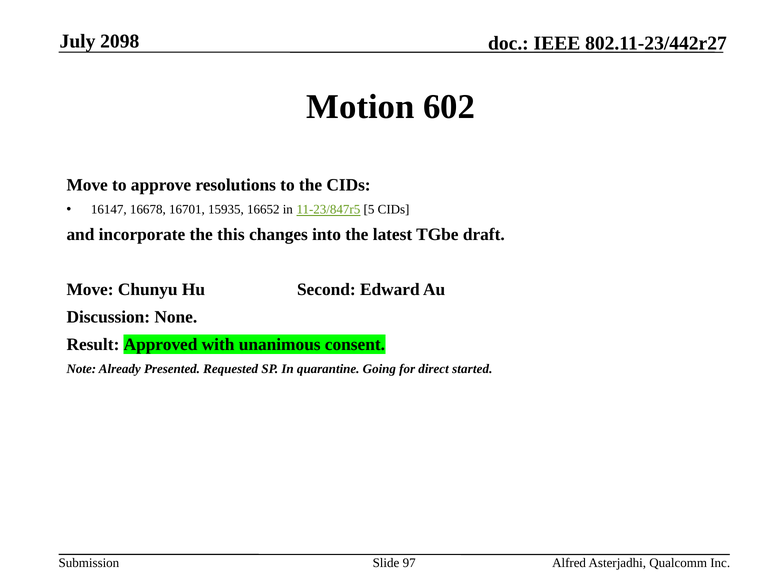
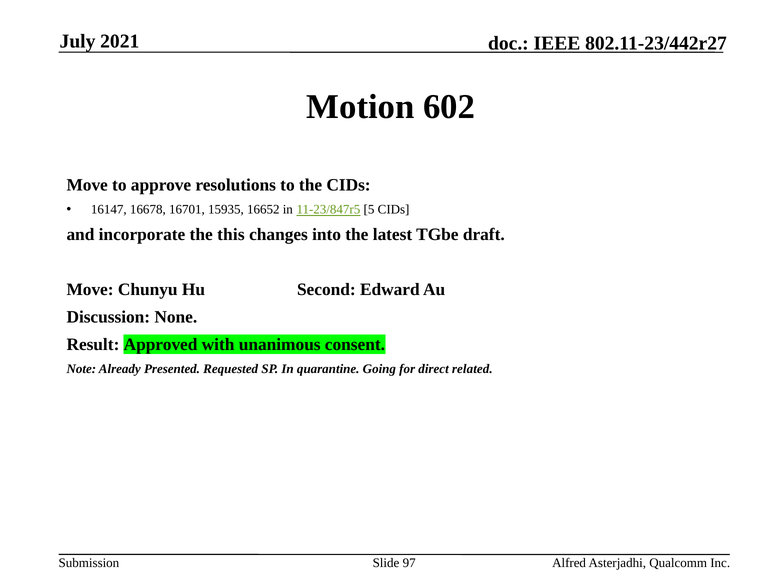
2098: 2098 -> 2021
started: started -> related
